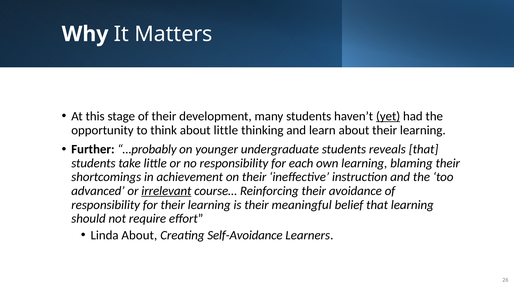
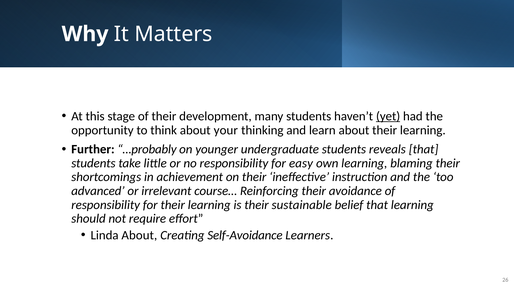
about little: little -> your
each: each -> easy
irrelevant underline: present -> none
meaningful: meaningful -> sustainable
